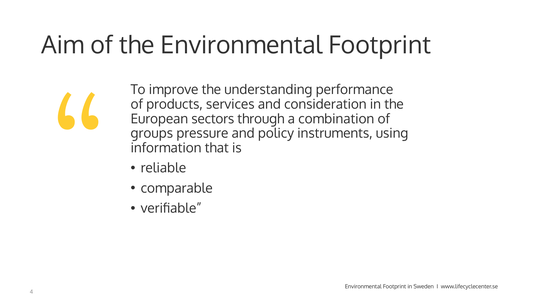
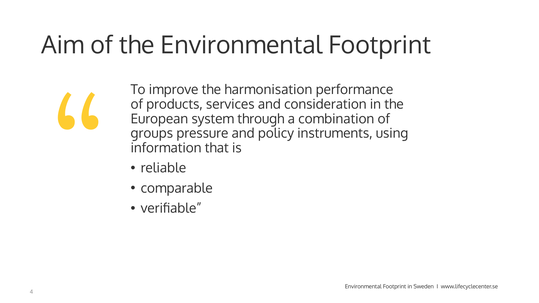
understanding: understanding -> harmonisation
sectors: sectors -> system
